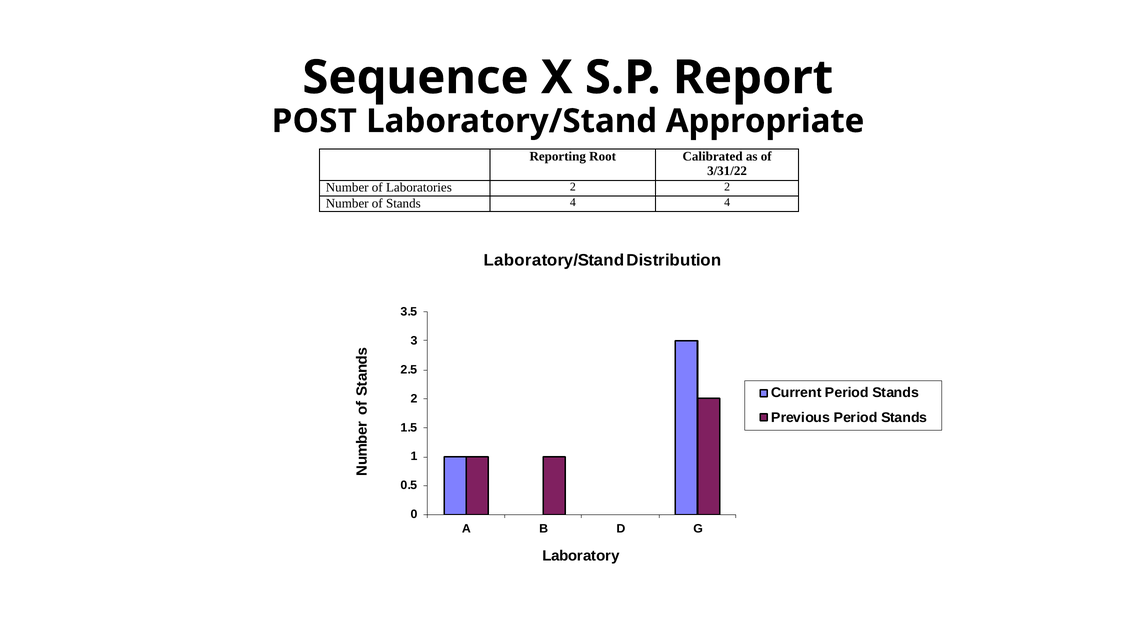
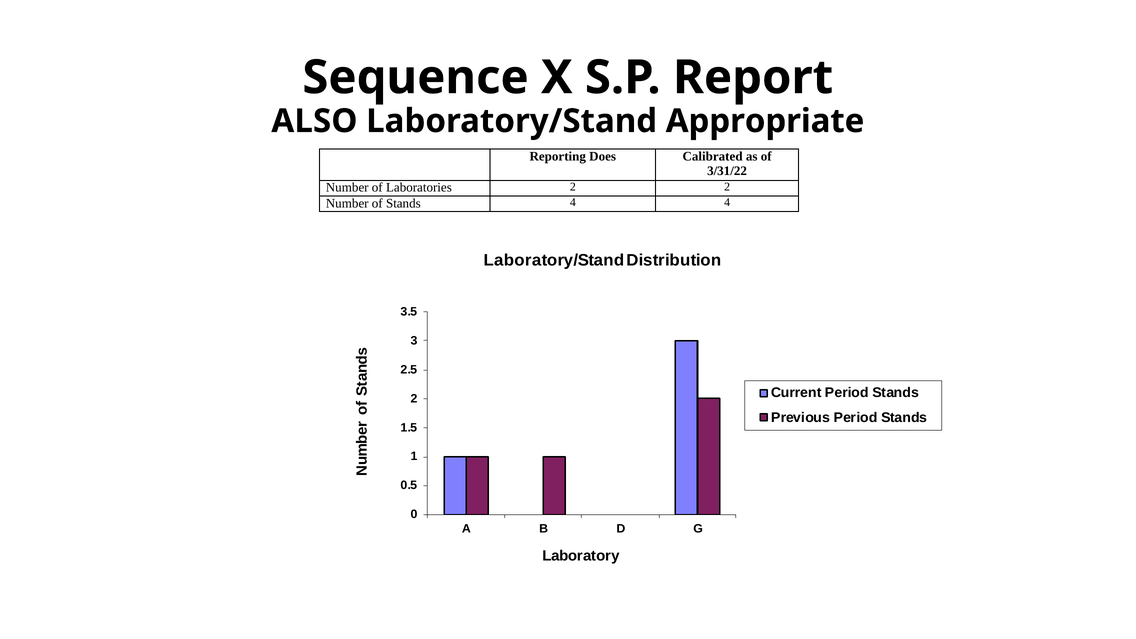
POST: POST -> ALSO
Root: Root -> Does
